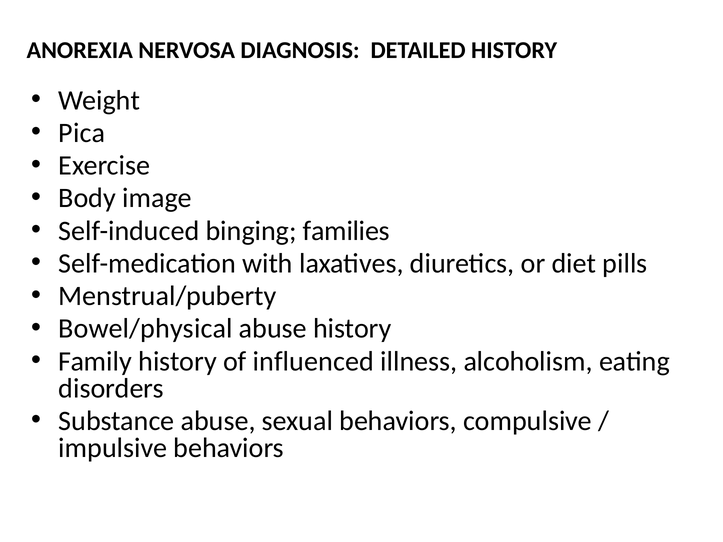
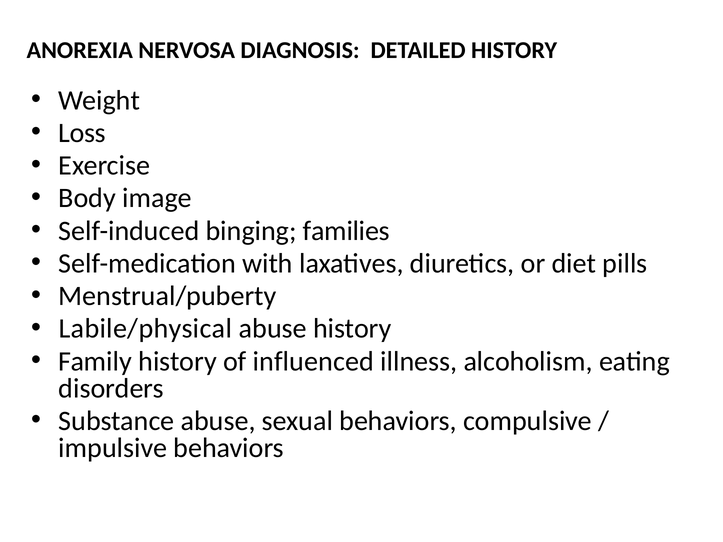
Pica: Pica -> Loss
Bowel/physical: Bowel/physical -> Labile/physical
